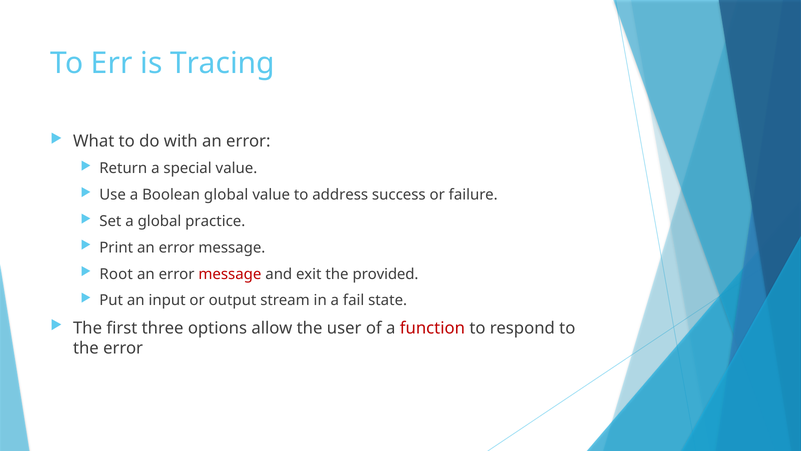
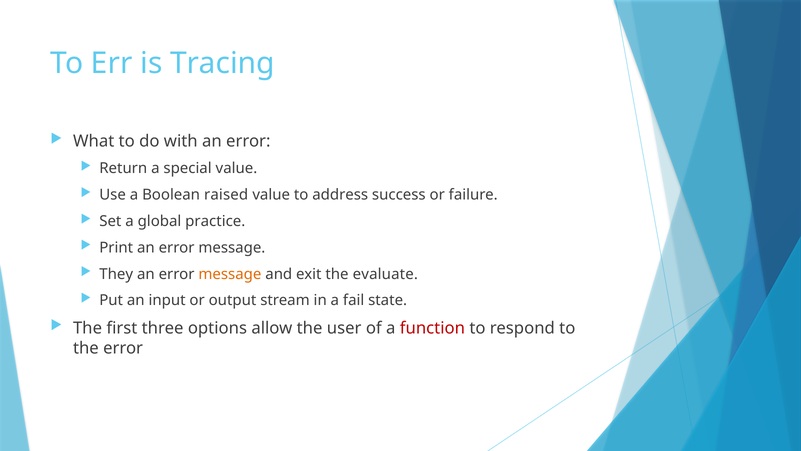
Boolean global: global -> raised
Root: Root -> They
message at (230, 274) colour: red -> orange
provided: provided -> evaluate
